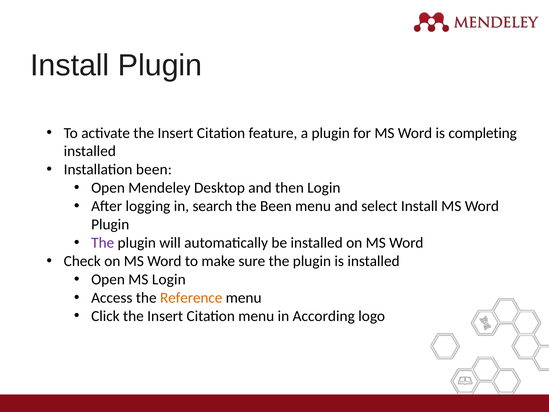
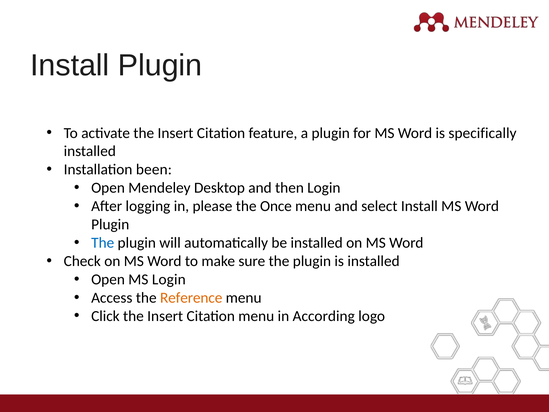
completing: completing -> specifically
search: search -> please
the Been: Been -> Once
The at (103, 243) colour: purple -> blue
